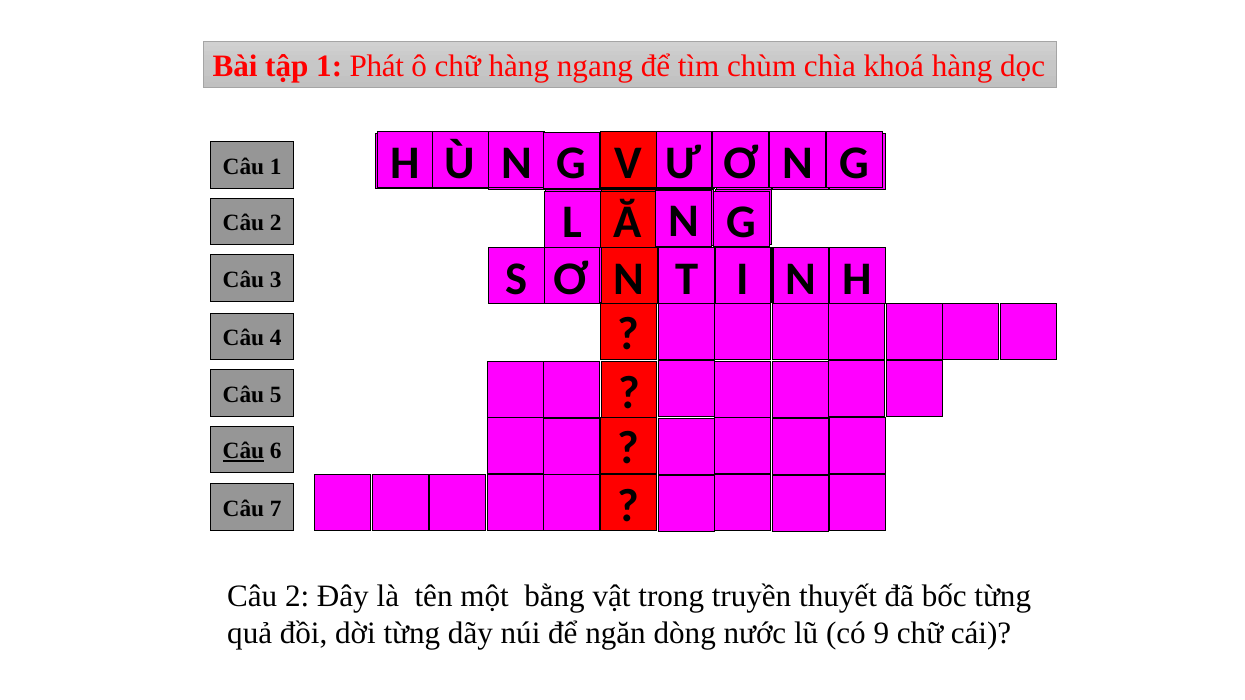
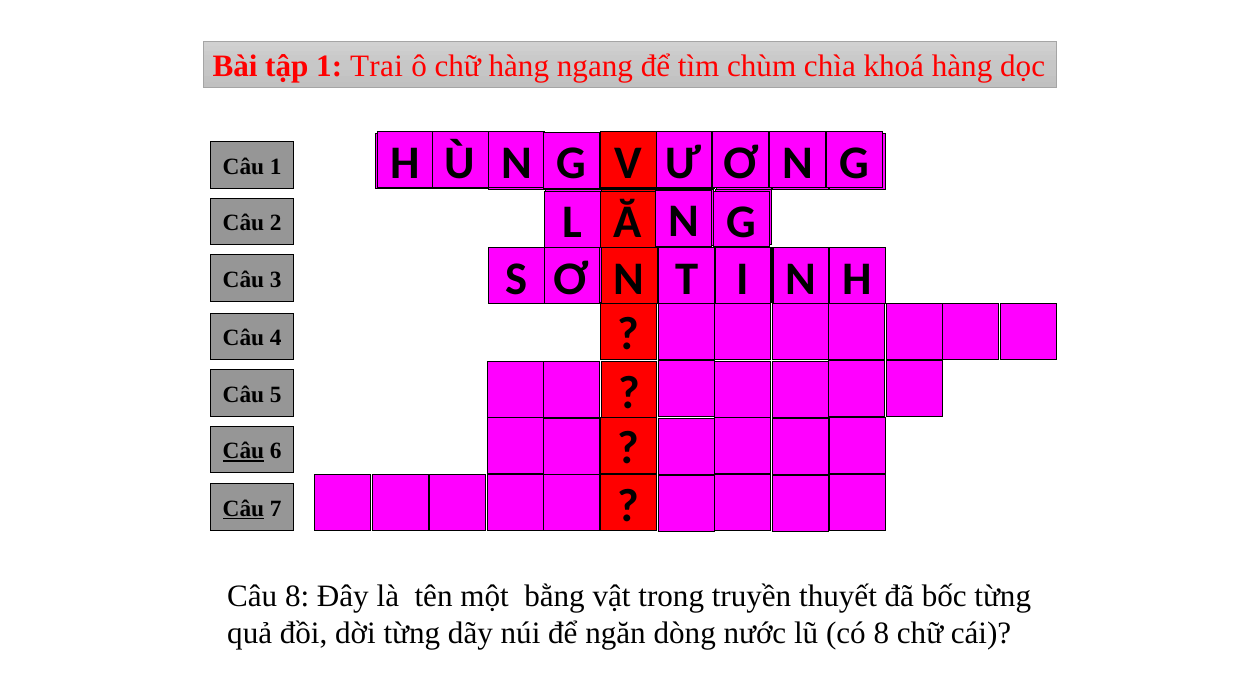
Phát: Phát -> Trai
Câu at (243, 509) underline: none -> present
2 at (297, 596): 2 -> 8
có 9: 9 -> 8
